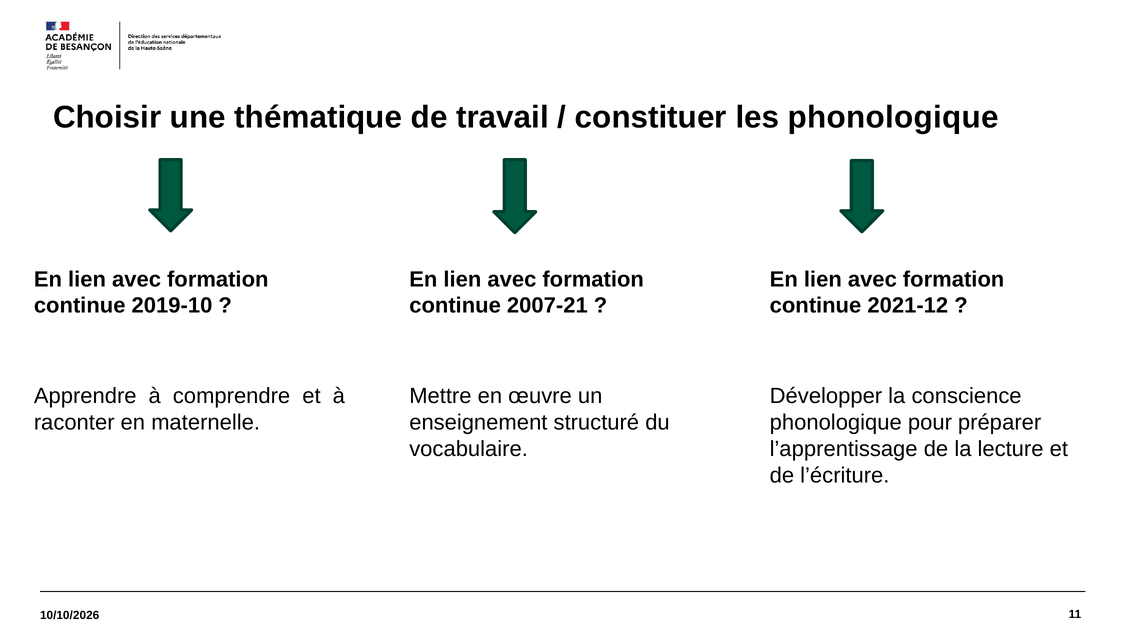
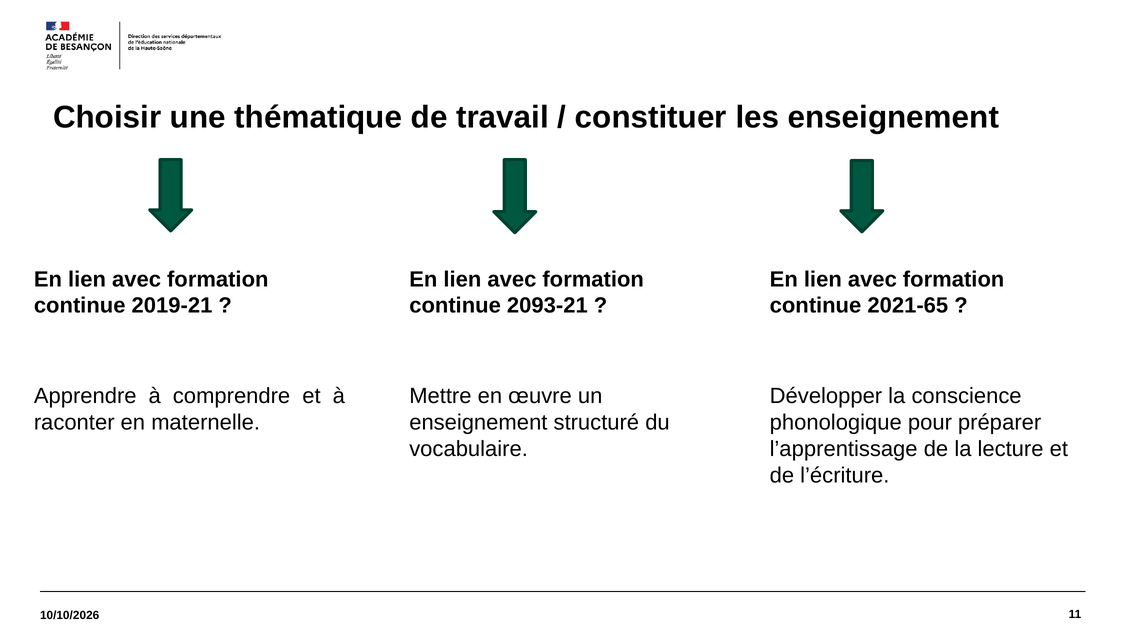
les phonologique: phonologique -> enseignement
2019-10: 2019-10 -> 2019-21
2007-21: 2007-21 -> 2093-21
2021-12: 2021-12 -> 2021-65
